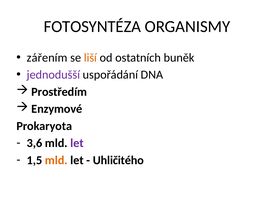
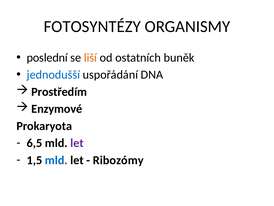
FOTOSYNTÉZA: FOTOSYNTÉZA -> FOTOSYNTÉZY
zářením: zářením -> poslední
jednodušší colour: purple -> blue
3,6: 3,6 -> 6,5
mld at (56, 160) colour: orange -> blue
Uhličitého: Uhličitého -> Ribozómy
